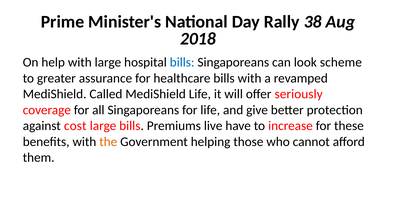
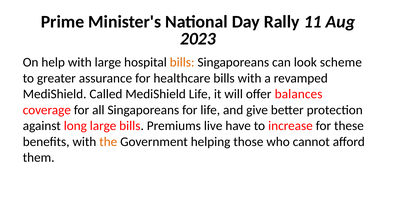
38: 38 -> 11
2018: 2018 -> 2023
bills at (182, 62) colour: blue -> orange
seriously: seriously -> balances
cost: cost -> long
